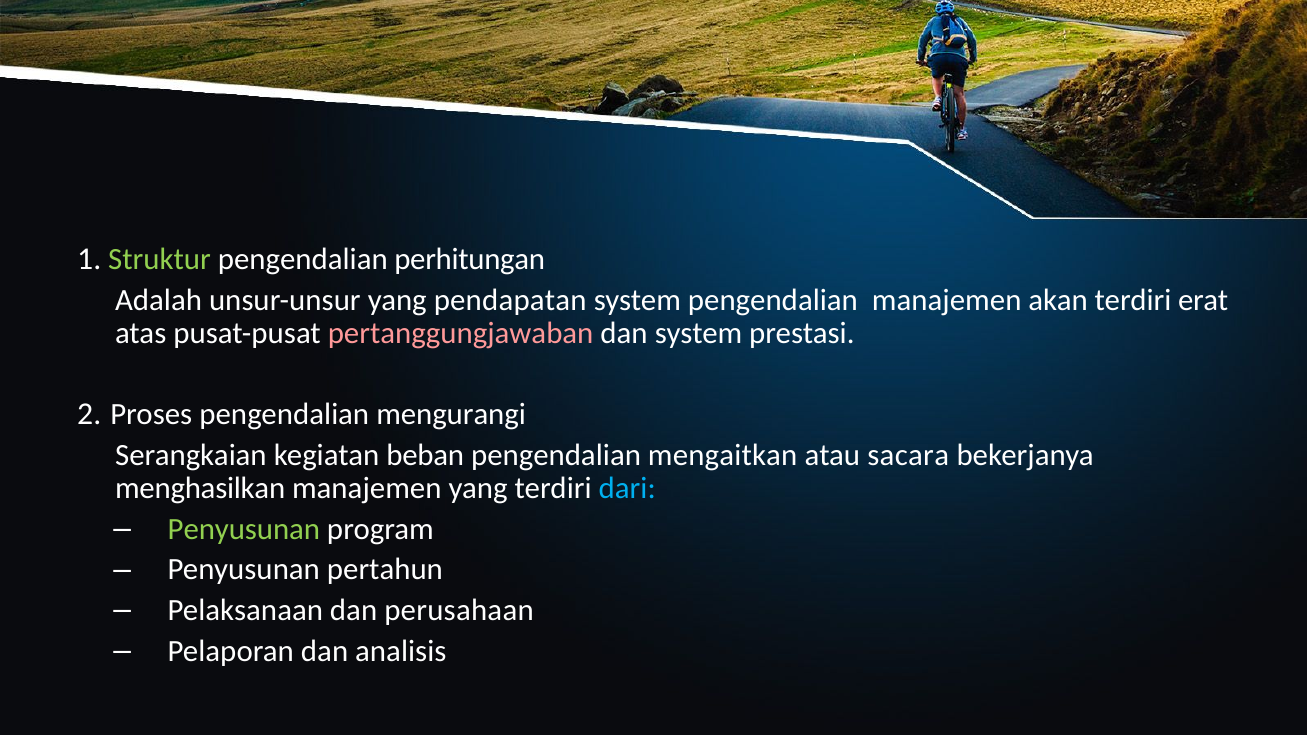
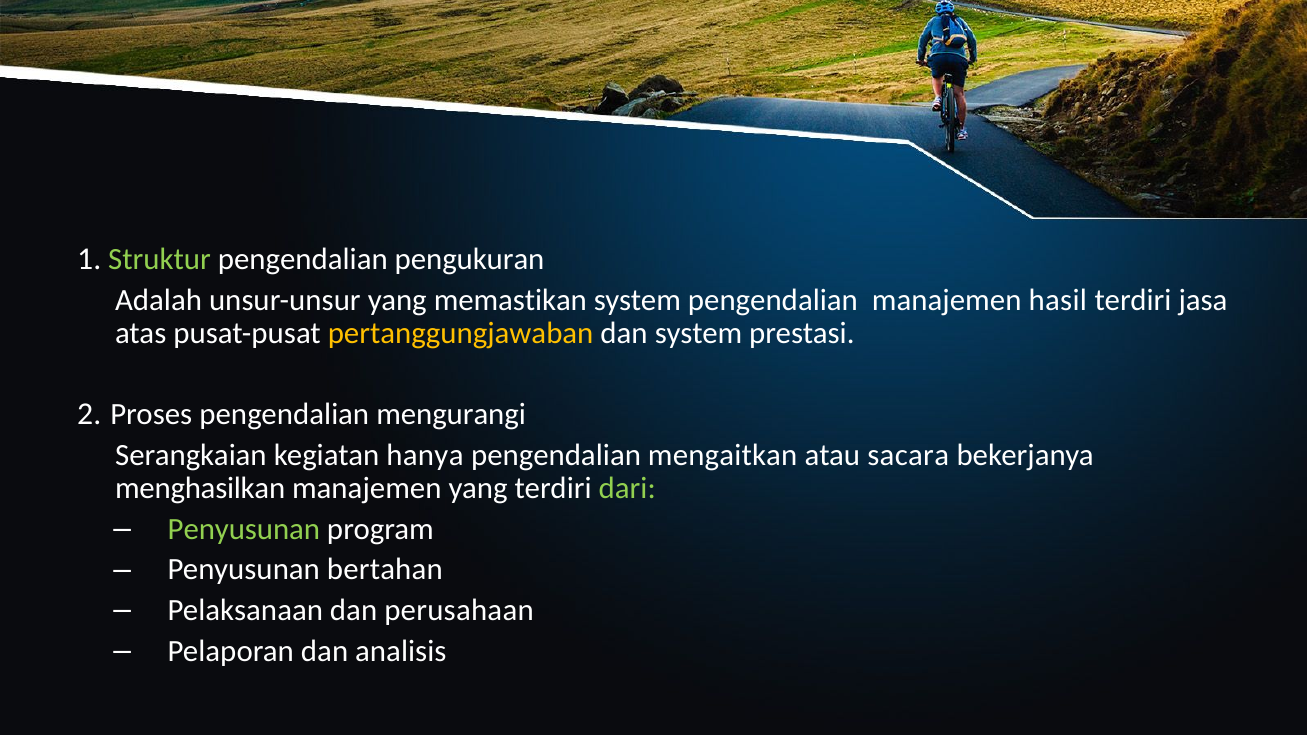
perhitungan: perhitungan -> pengukuran
pendapatan: pendapatan -> memastikan
akan: akan -> hasil
erat: erat -> jasa
pertanggungjawaban colour: pink -> yellow
beban: beban -> hanya
dari colour: light blue -> light green
pertahun: pertahun -> bertahan
